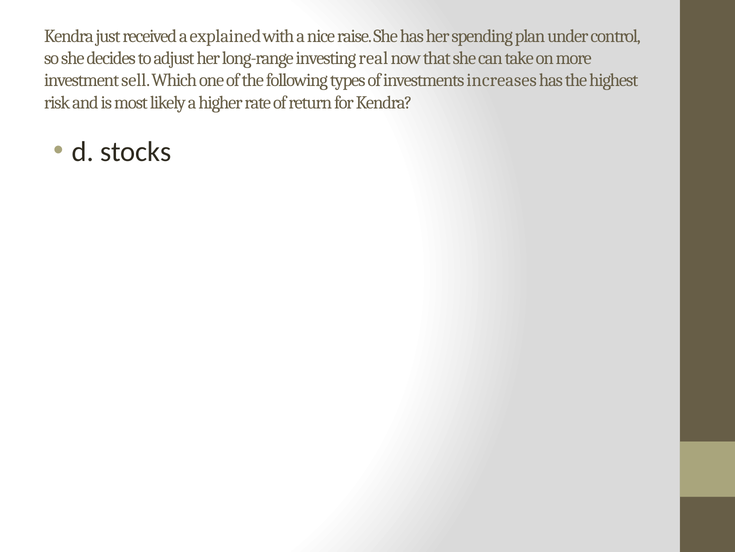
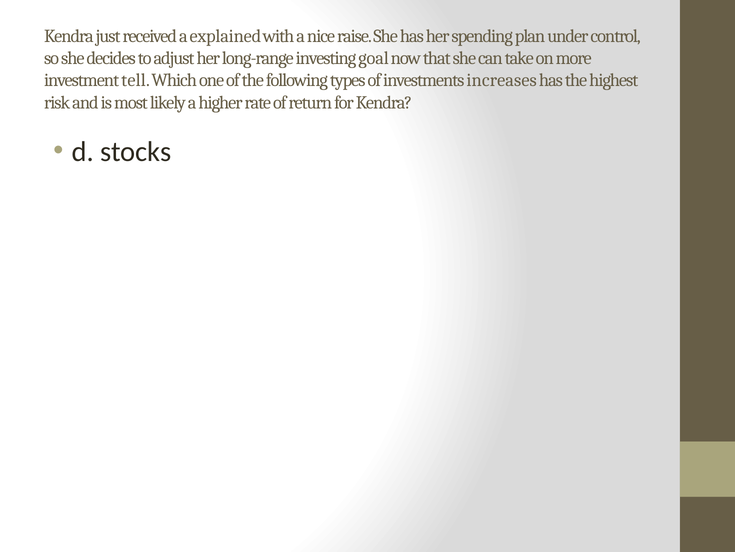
real: real -> goal
sell: sell -> tell
